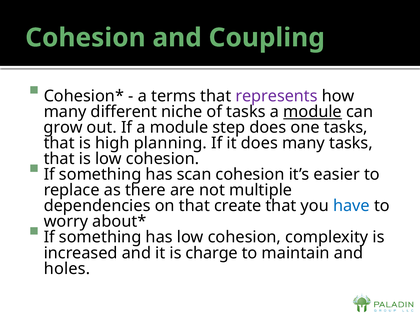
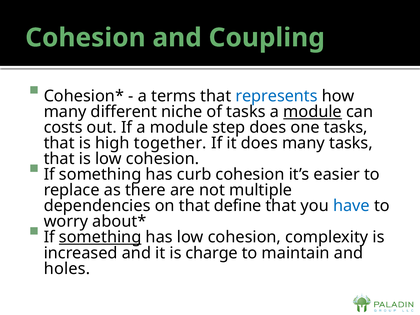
represents colour: purple -> blue
grow: grow -> costs
planning: planning -> together
scan: scan -> curb
create: create -> define
something at (100, 237) underline: none -> present
